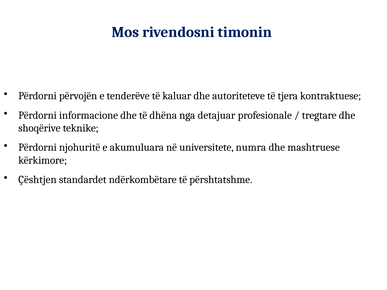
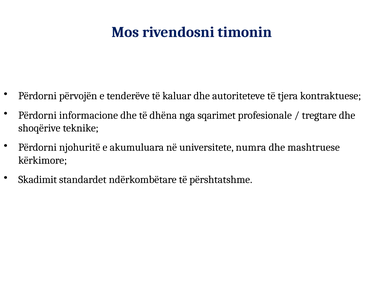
detajuar: detajuar -> sqarimet
Çështjen: Çështjen -> Skadimit
